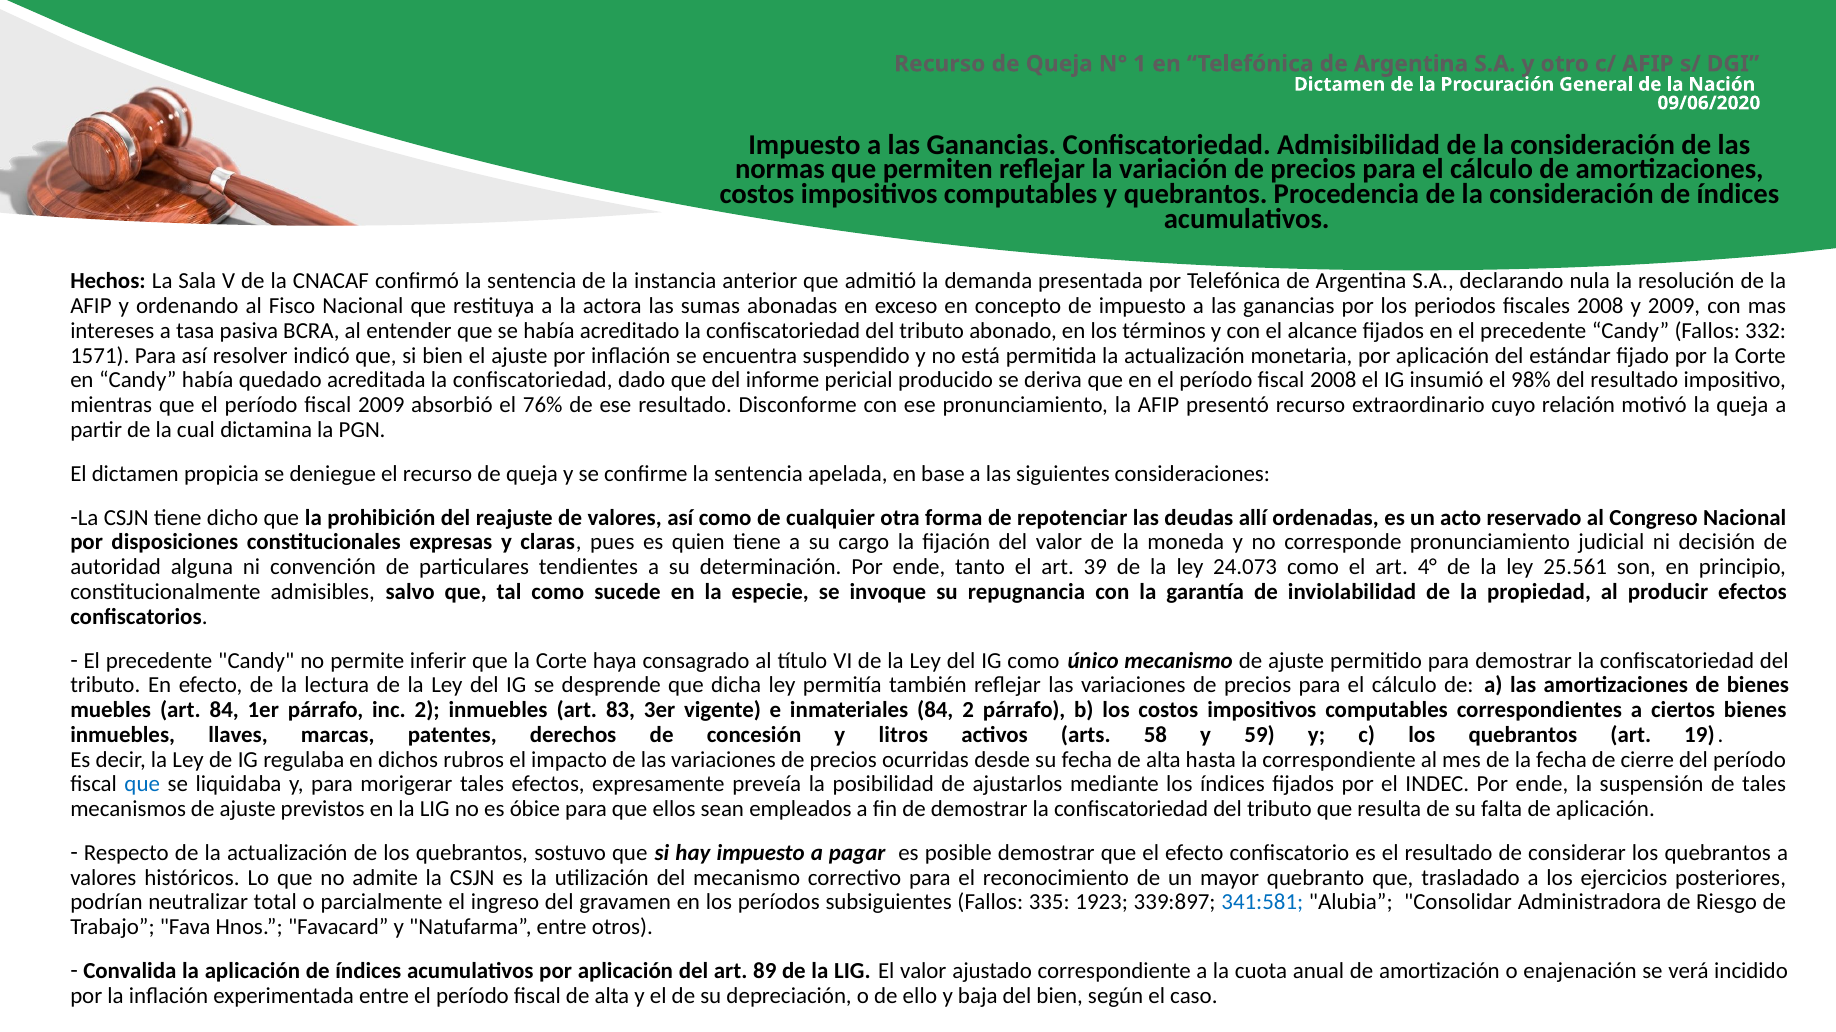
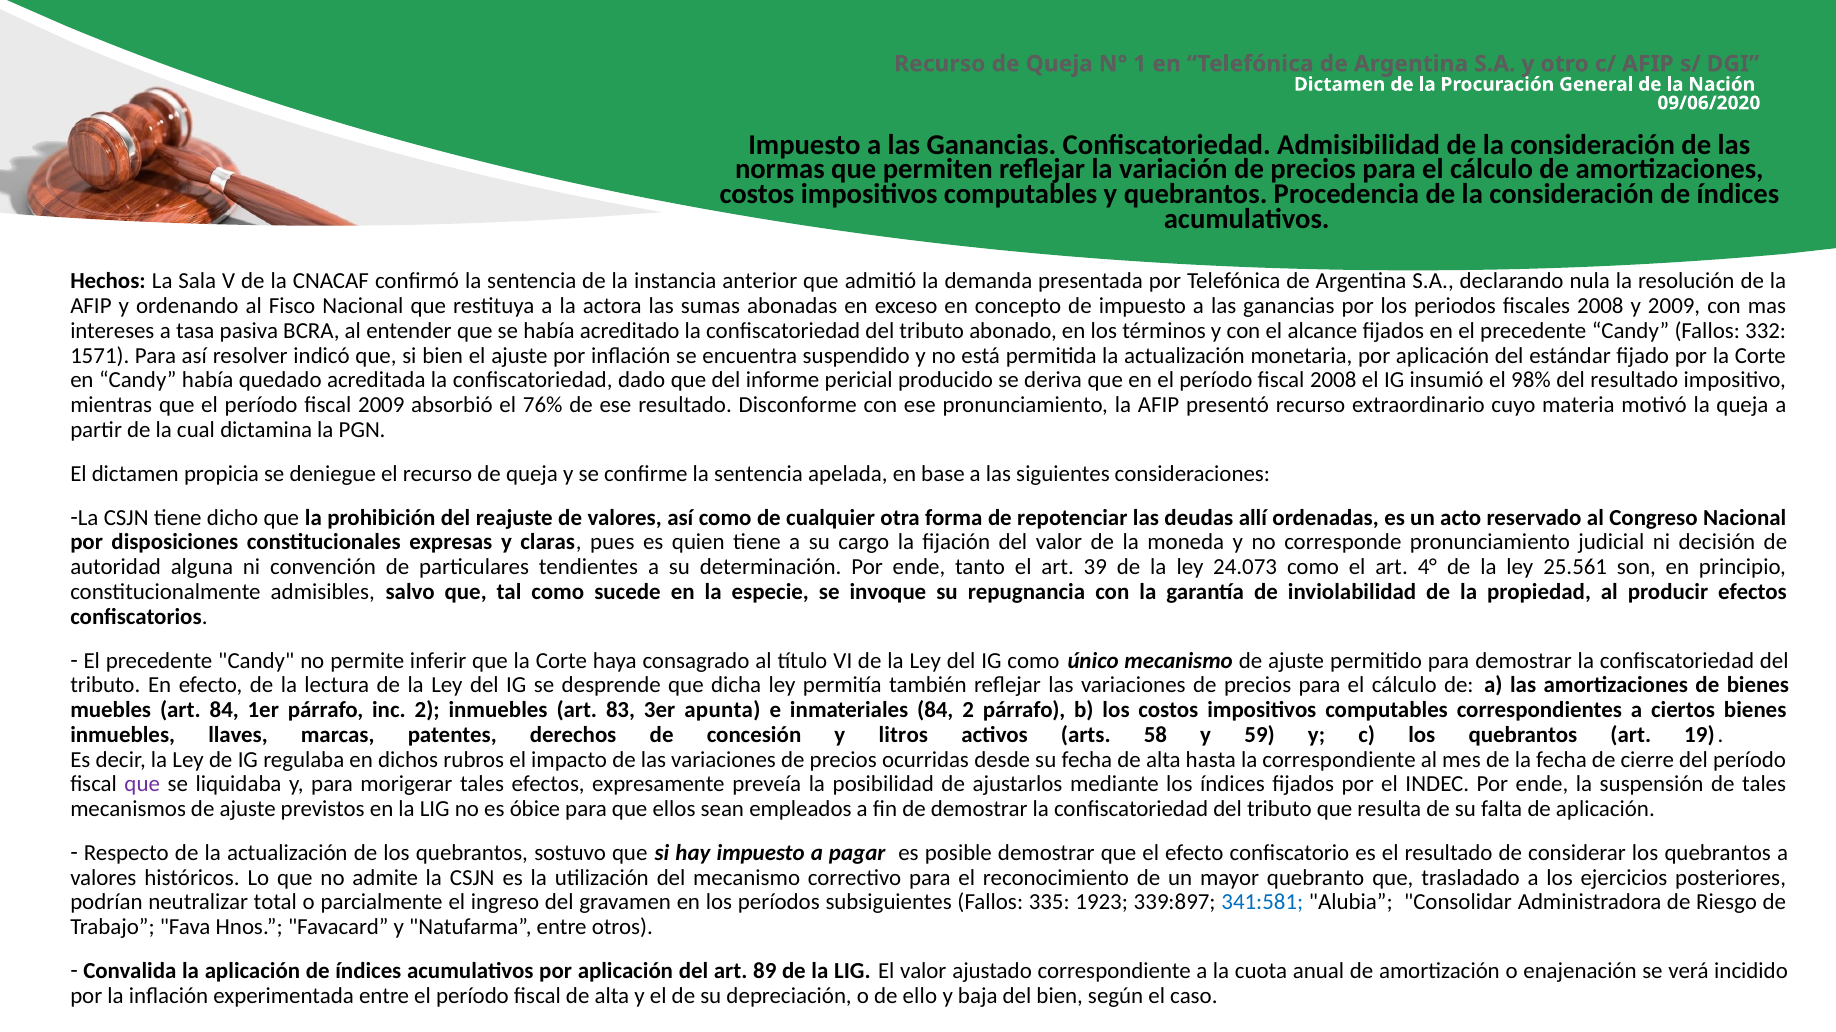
relación: relación -> materia
vigente: vigente -> apunta
que at (142, 785) colour: blue -> purple
